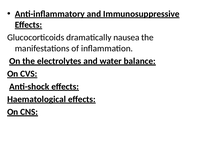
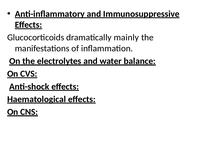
nausea: nausea -> mainly
